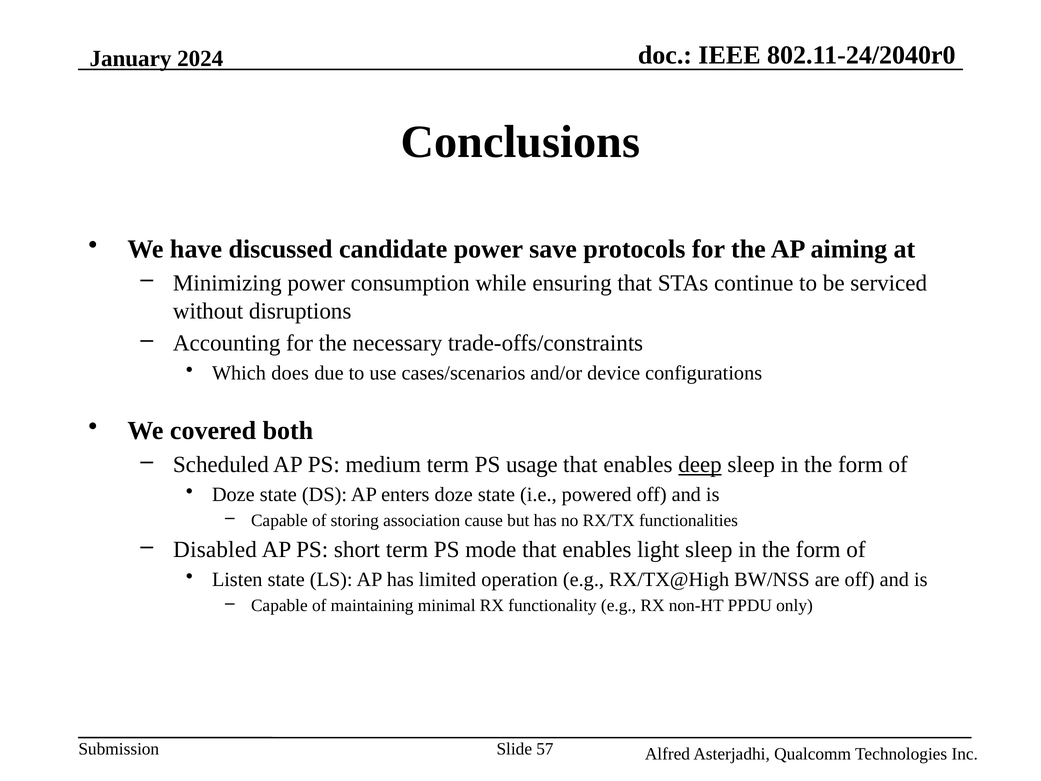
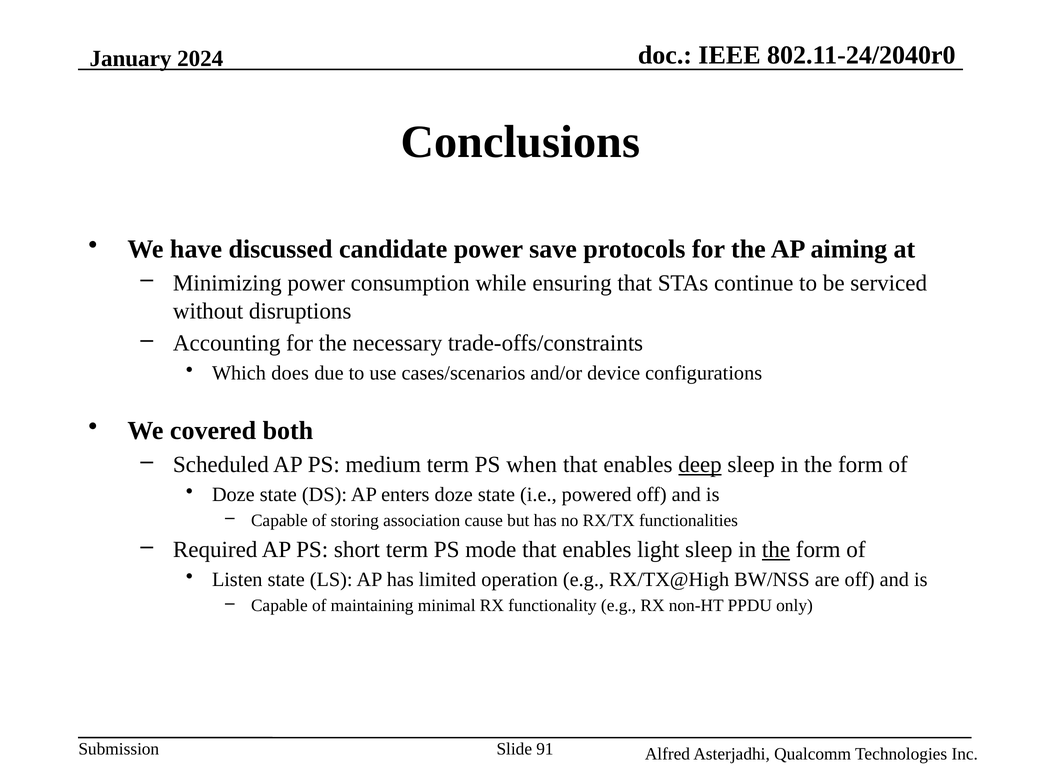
usage: usage -> when
Disabled: Disabled -> Required
the at (776, 550) underline: none -> present
57: 57 -> 91
